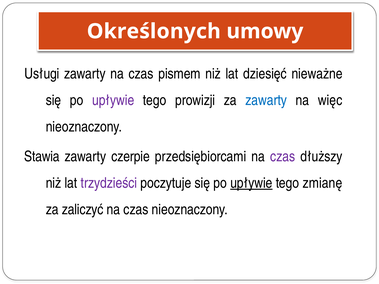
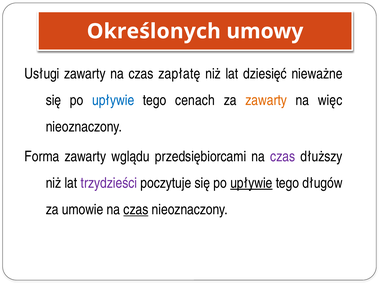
pismem: pismem -> zapłatę
upływie at (113, 100) colour: purple -> blue
prowizji: prowizji -> cenach
zawarty at (266, 100) colour: blue -> orange
Stawia: Stawia -> Forma
czerpie: czerpie -> wglądu
zmianę: zmianę -> długów
zaliczyć: zaliczyć -> umowie
czas at (136, 210) underline: none -> present
